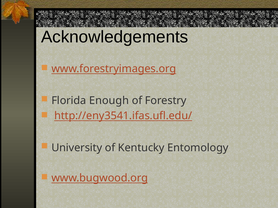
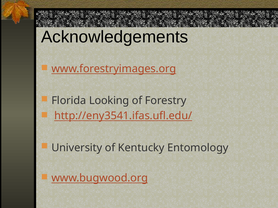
Enough: Enough -> Looking
